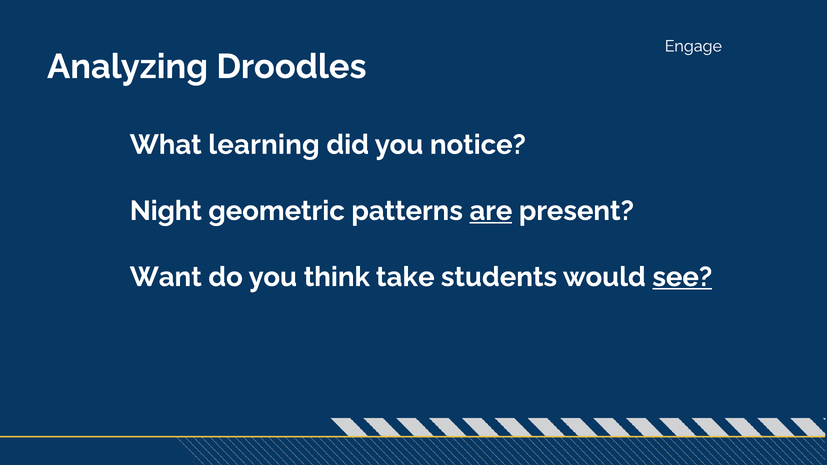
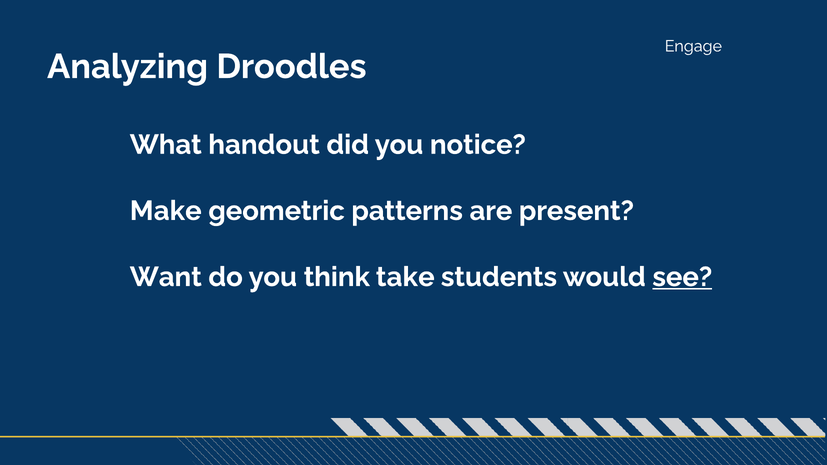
learning: learning -> handout
Night: Night -> Make
are underline: present -> none
